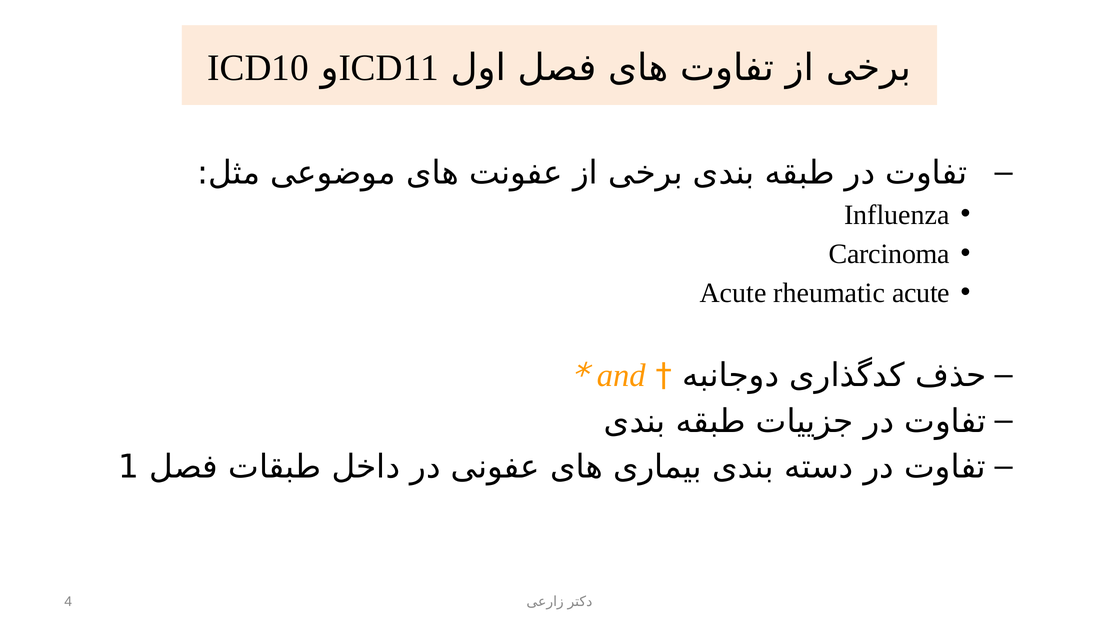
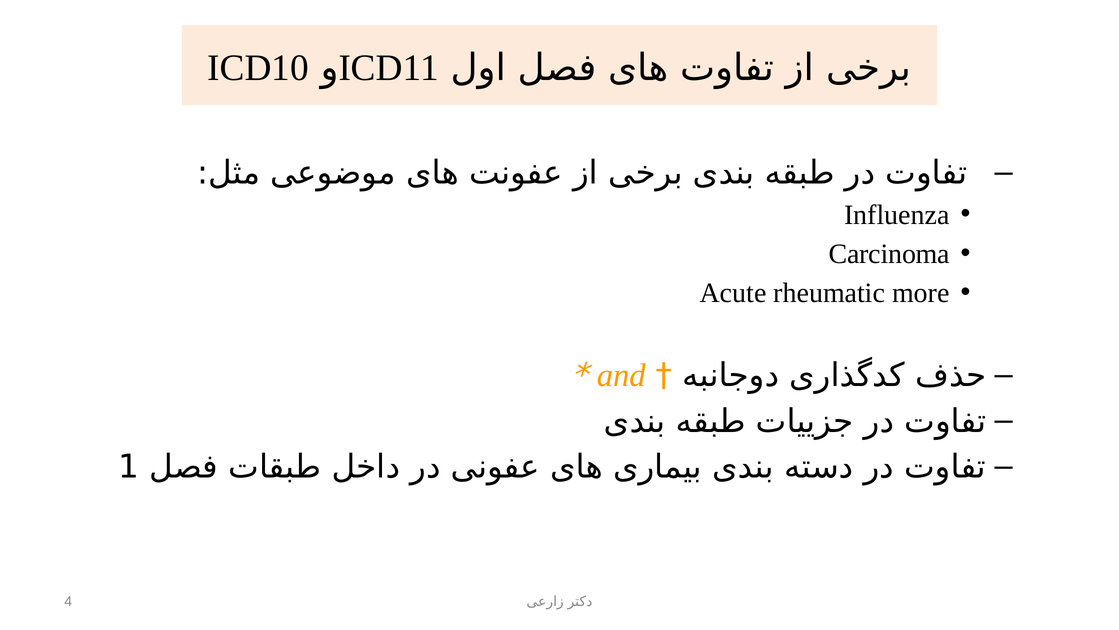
rheumatic acute: acute -> more
